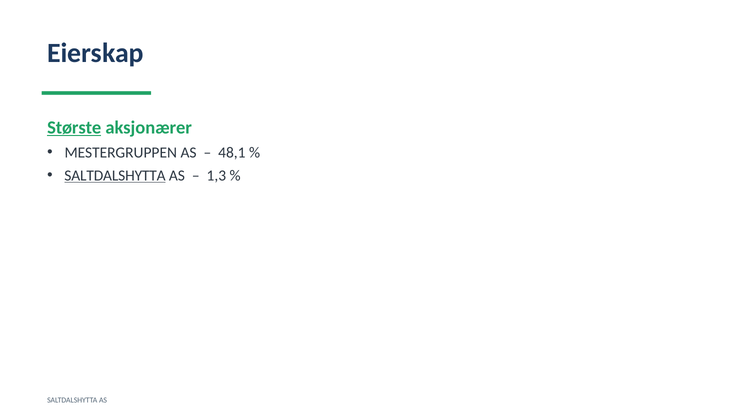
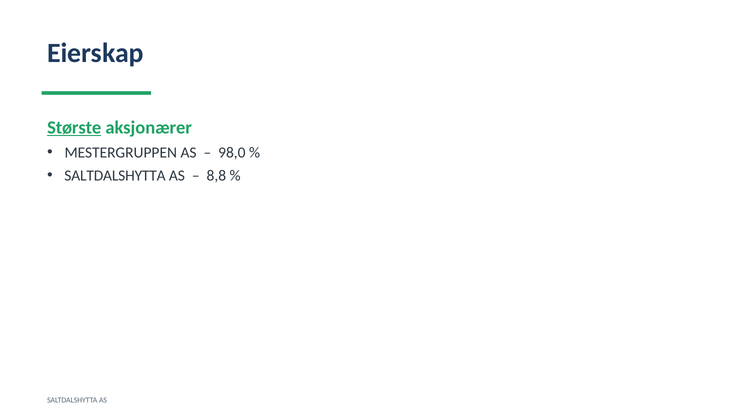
48,1: 48,1 -> 98,0
SALTDALSHYTTA at (115, 176) underline: present -> none
1,3: 1,3 -> 8,8
